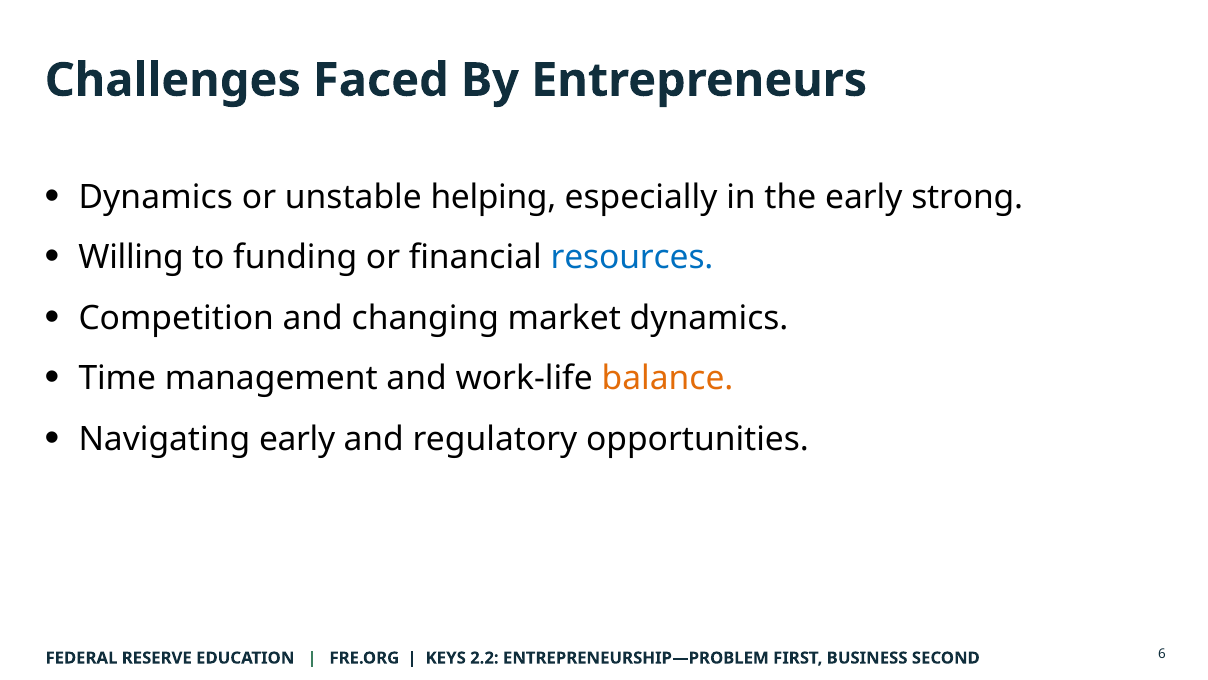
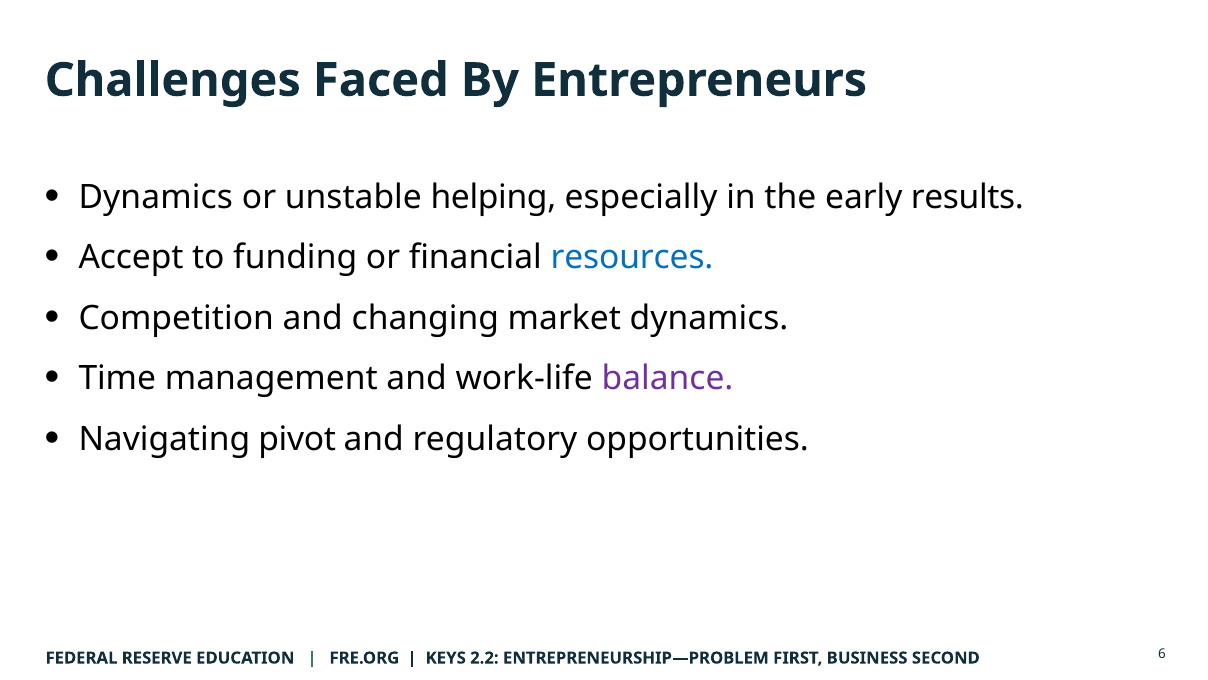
strong: strong -> results
Willing: Willing -> Accept
balance colour: orange -> purple
Navigating early: early -> pivot
